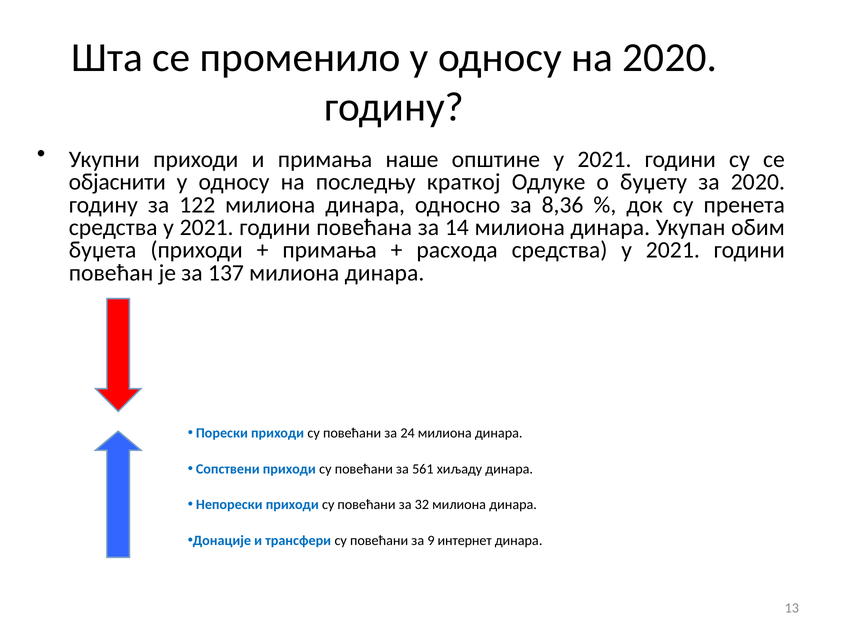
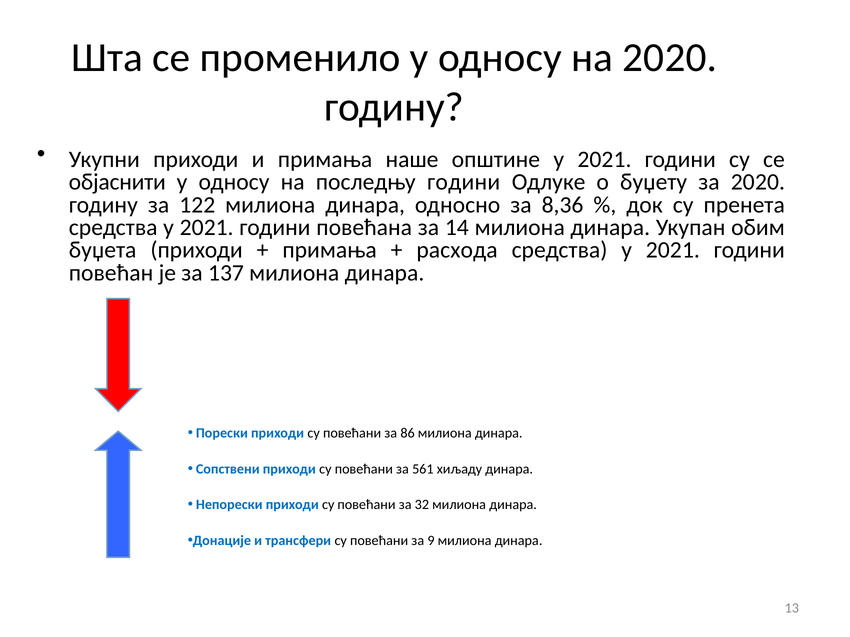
последњу краткој: краткој -> години
24: 24 -> 86
9 интернет: интернет -> милионa
